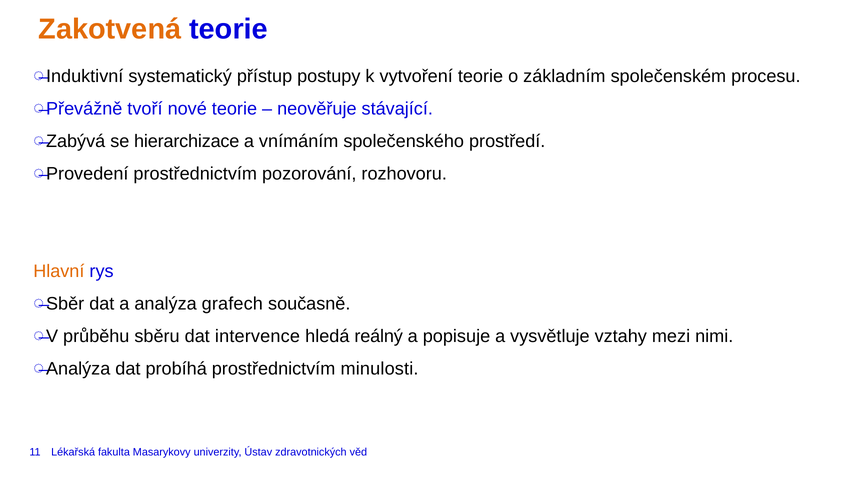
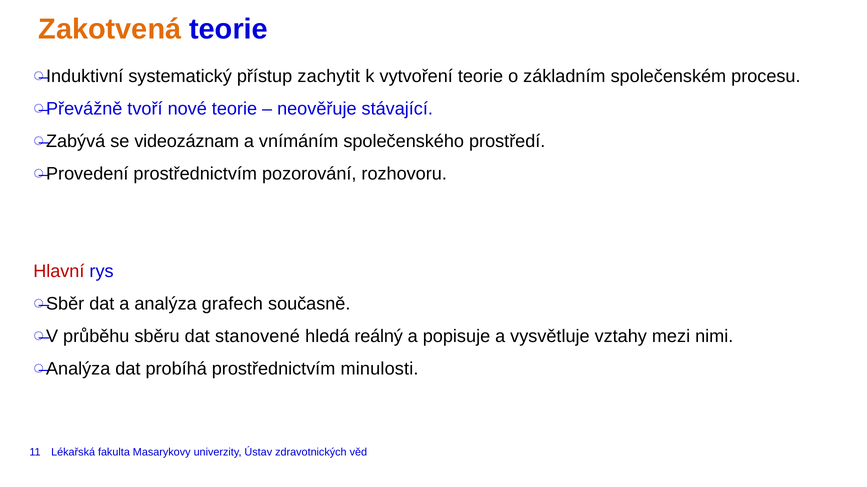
postupy: postupy -> zachytit
hierarchizace: hierarchizace -> videozáznam
Hlavní colour: orange -> red
intervence: intervence -> stanovené
